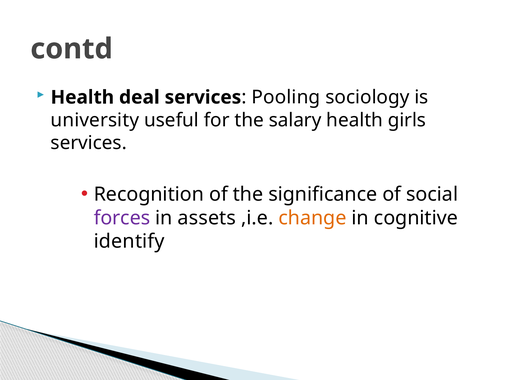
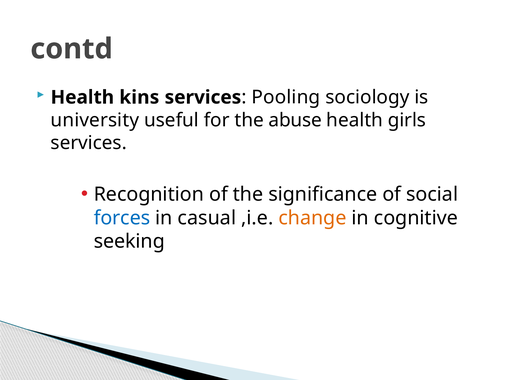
deal: deal -> kins
salary: salary -> abuse
forces colour: purple -> blue
assets: assets -> casual
identify: identify -> seeking
